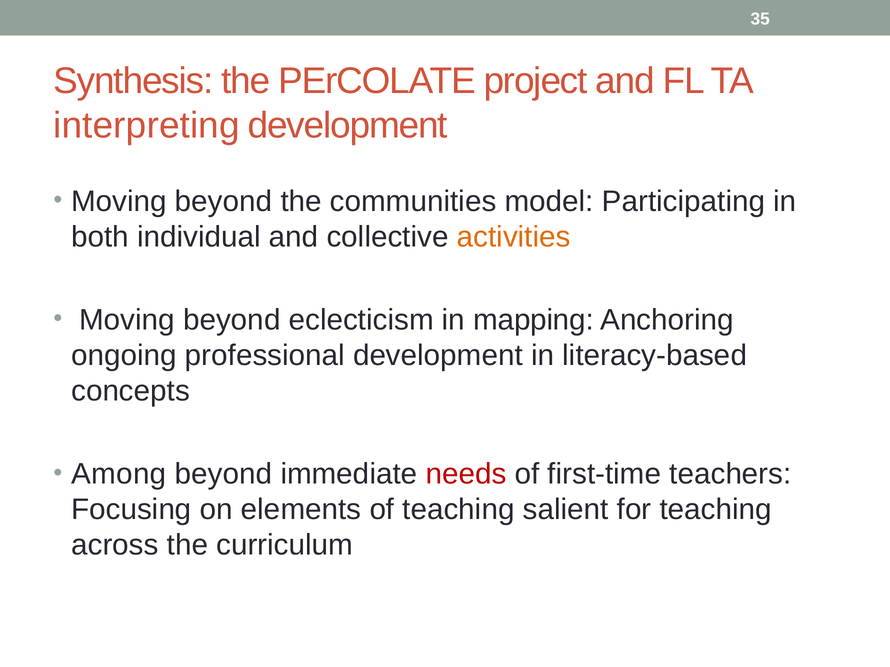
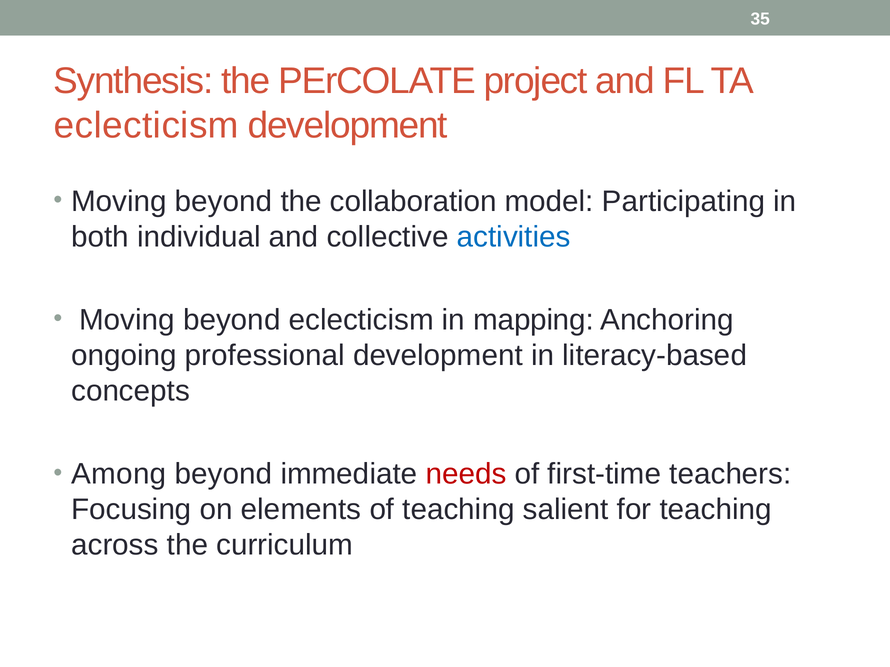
interpreting at (147, 126): interpreting -> eclecticism
communities: communities -> collaboration
activities colour: orange -> blue
